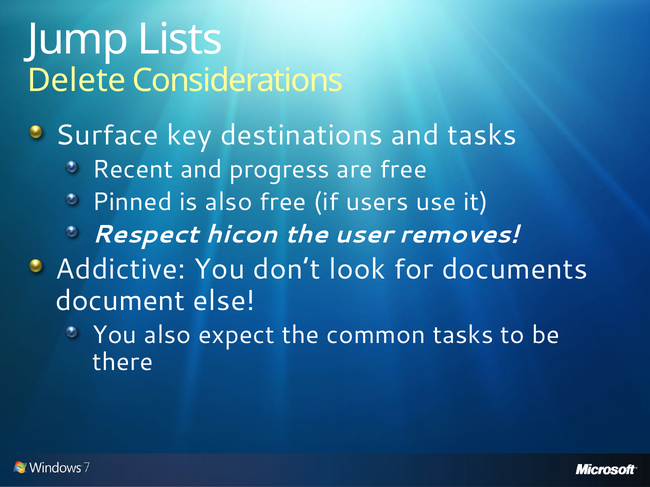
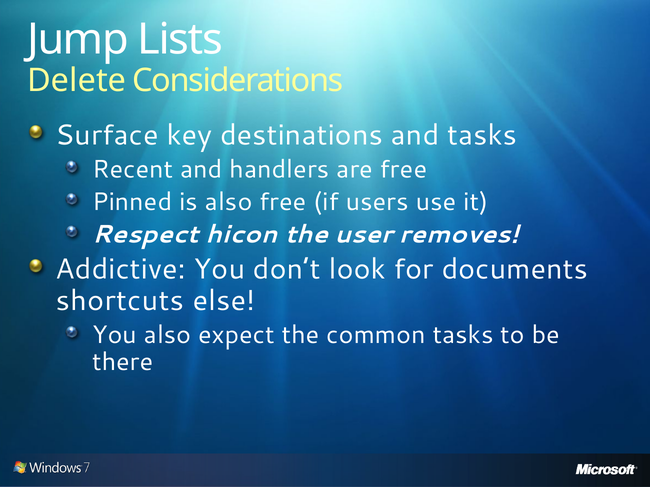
progress: progress -> handlers
document: document -> shortcuts
